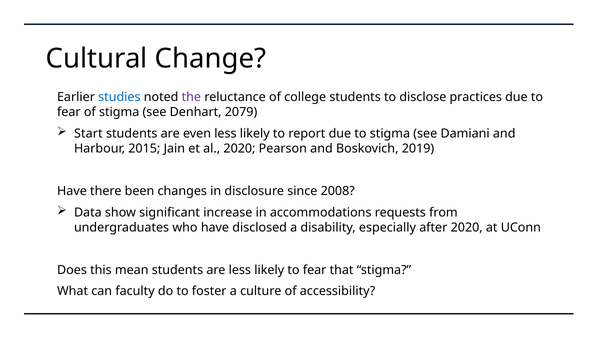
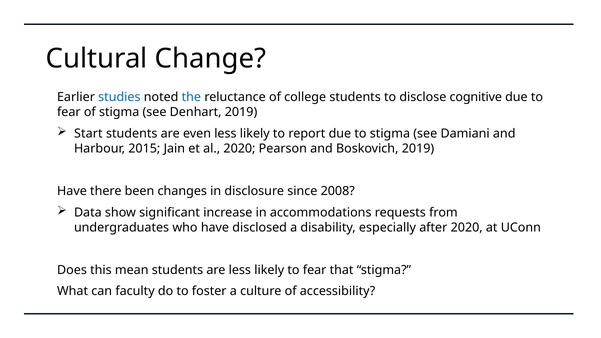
the colour: purple -> blue
practices: practices -> cognitive
Denhart 2079: 2079 -> 2019
